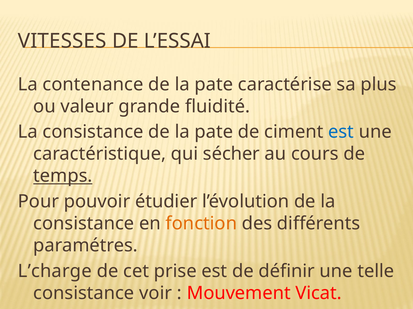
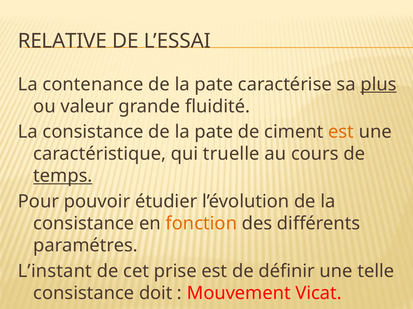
VITESSES: VITESSES -> RELATIVE
plus underline: none -> present
est at (341, 132) colour: blue -> orange
sécher: sécher -> truelle
L’charge: L’charge -> L’instant
voir: voir -> doit
